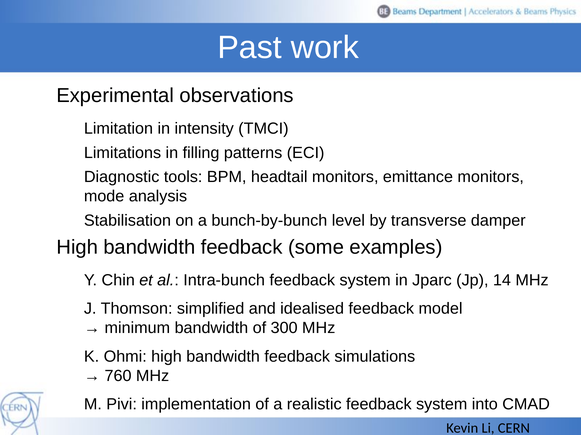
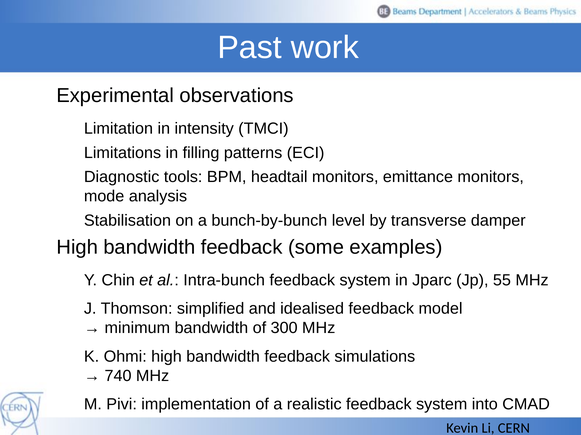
14: 14 -> 55
760: 760 -> 740
